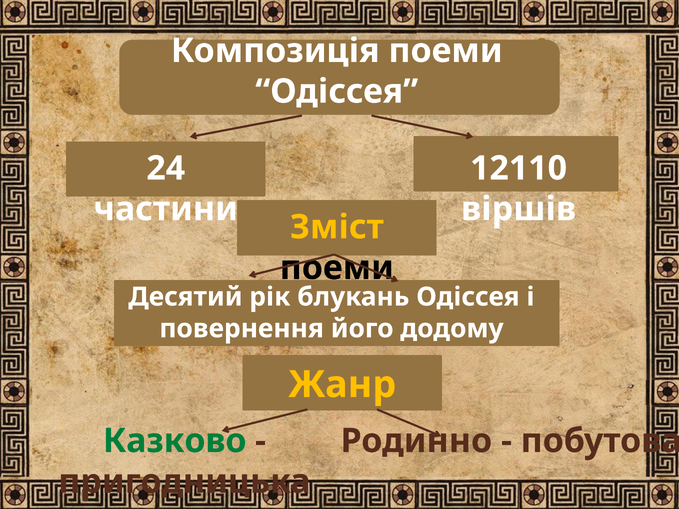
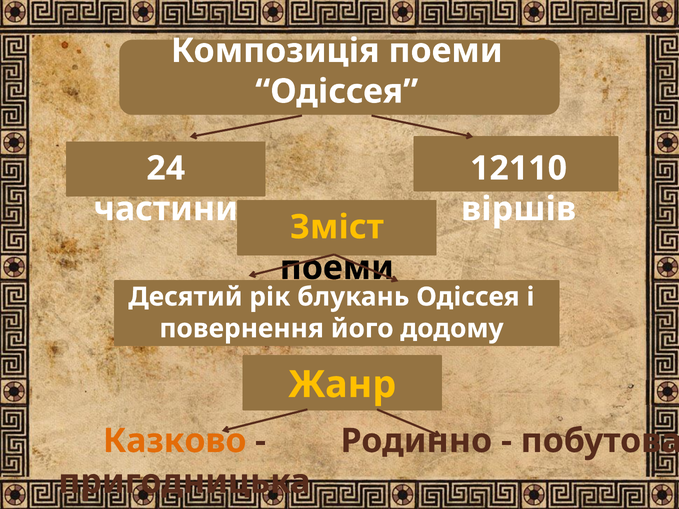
Казково colour: green -> orange
